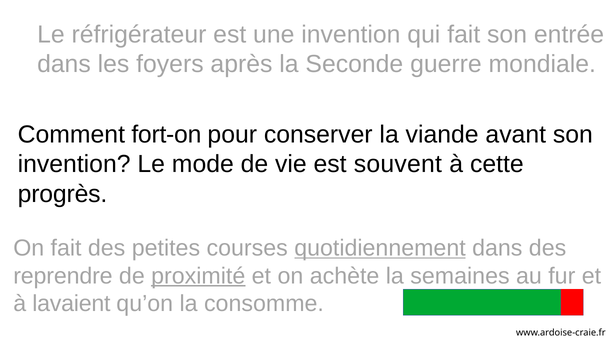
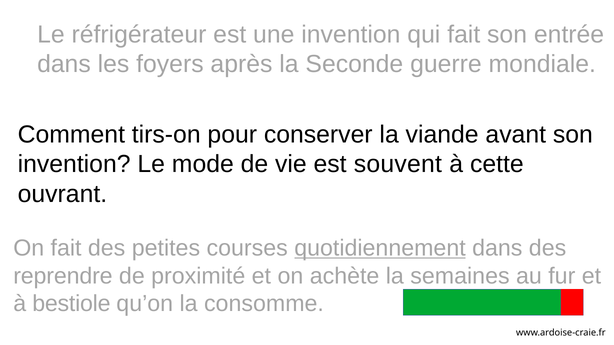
fort-on: fort-on -> tirs-on
progrès: progrès -> ouvrant
proximité underline: present -> none
lavaient: lavaient -> bestiole
